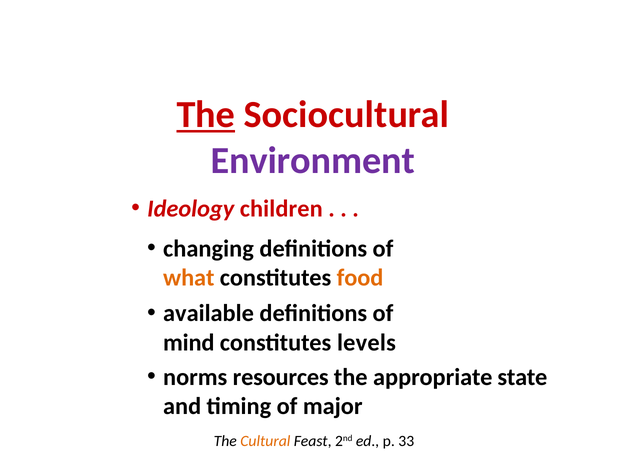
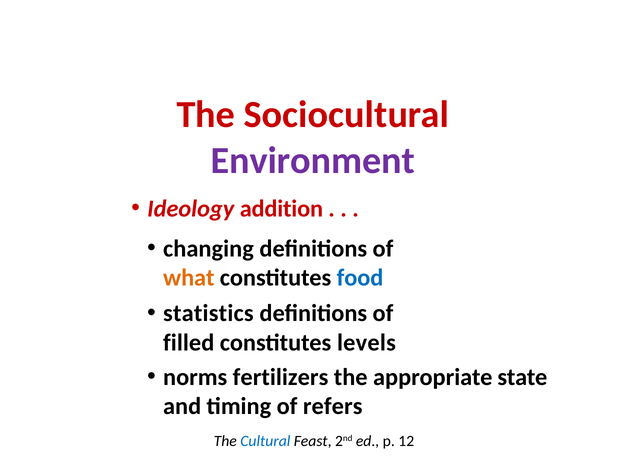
The at (206, 115) underline: present -> none
children: children -> addition
food colour: orange -> blue
available: available -> statistics
mind: mind -> filled
resources: resources -> fertilizers
major: major -> refers
Cultural colour: orange -> blue
33: 33 -> 12
